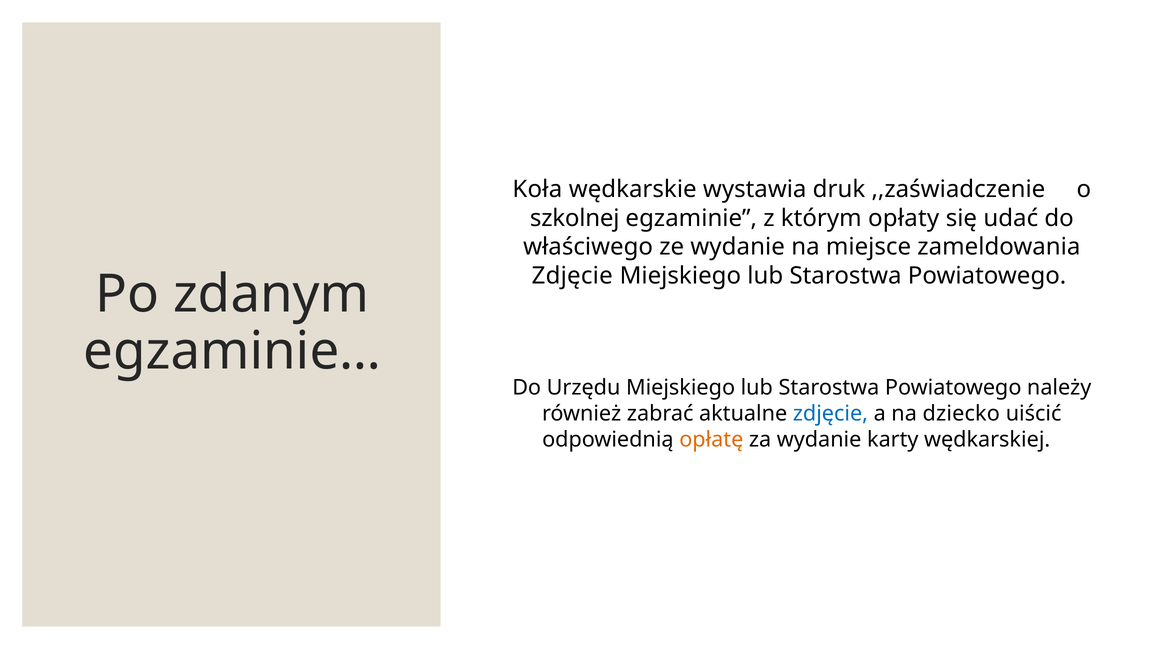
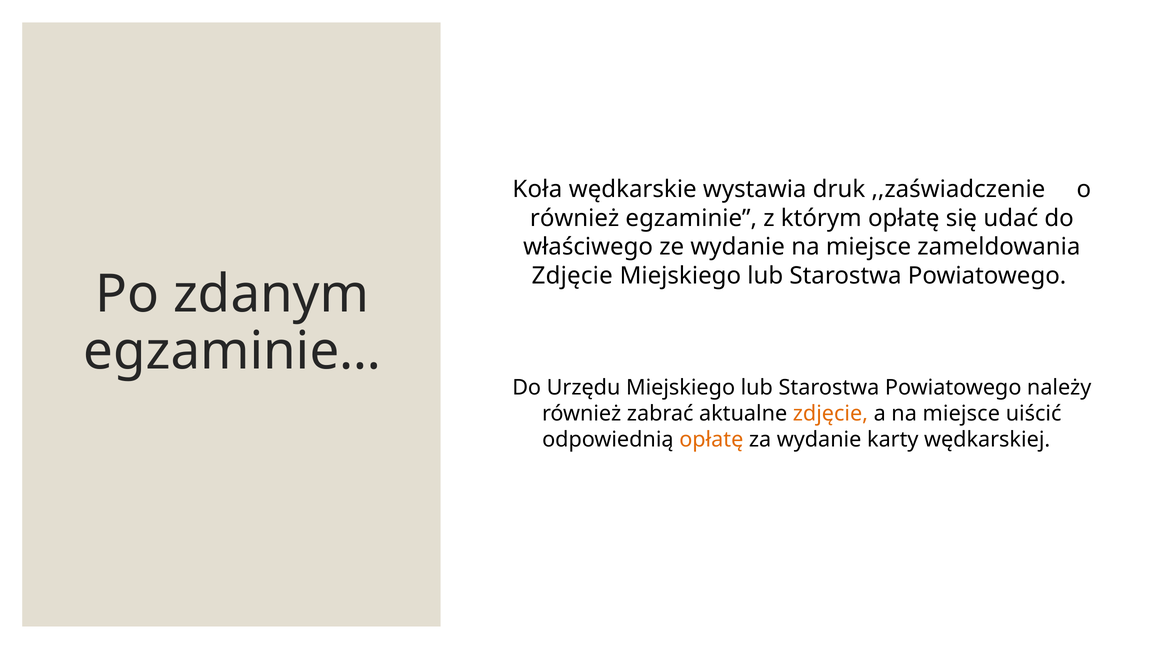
szkolnej at (575, 218): szkolnej -> również
którym opłaty: opłaty -> opłatę
zdjęcie at (830, 414) colour: blue -> orange
a na dziecko: dziecko -> miejsce
